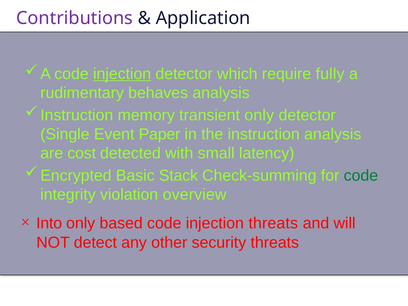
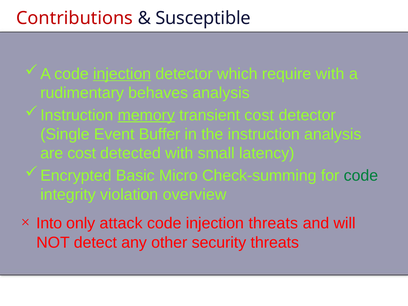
Contributions colour: purple -> red
Application: Application -> Susceptible
require fully: fully -> with
memory underline: none -> present
transient only: only -> cost
Paper: Paper -> Buffer
Stack: Stack -> Micro
based: based -> attack
